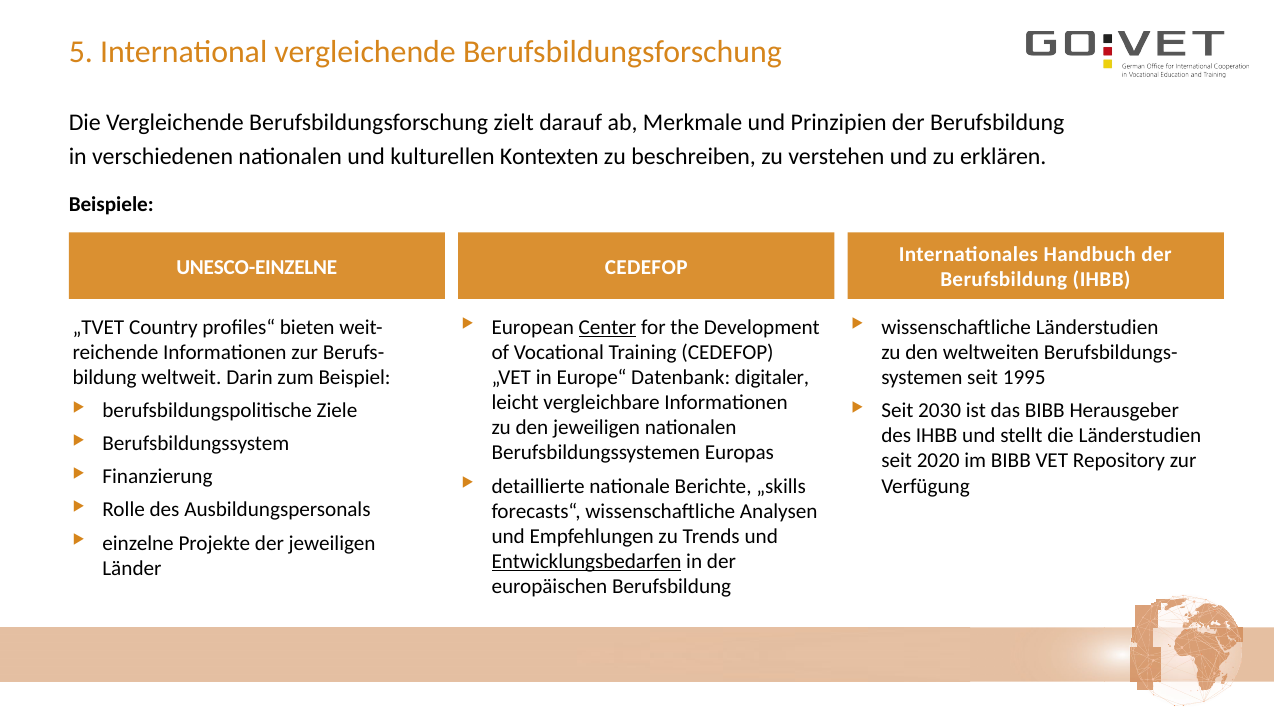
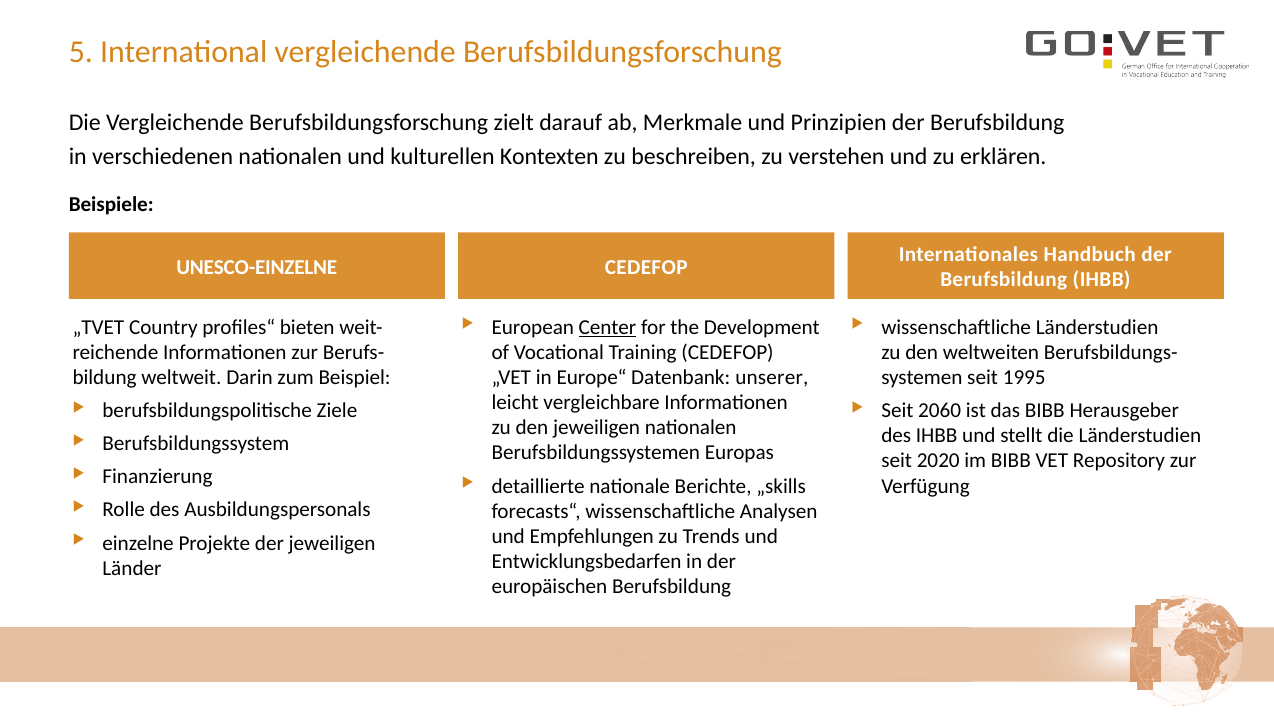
digitaler: digitaler -> unserer
2030: 2030 -> 2060
Entwicklungsbedarfen underline: present -> none
